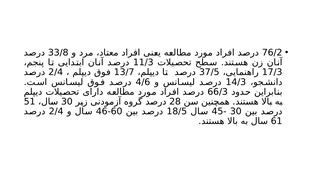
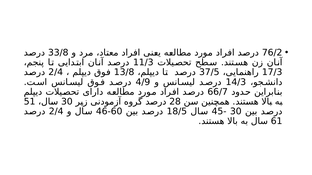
13/7: 13/7 -> 13/8
4/6: 4/6 -> 4/9
66/3: 66/3 -> 66/7
